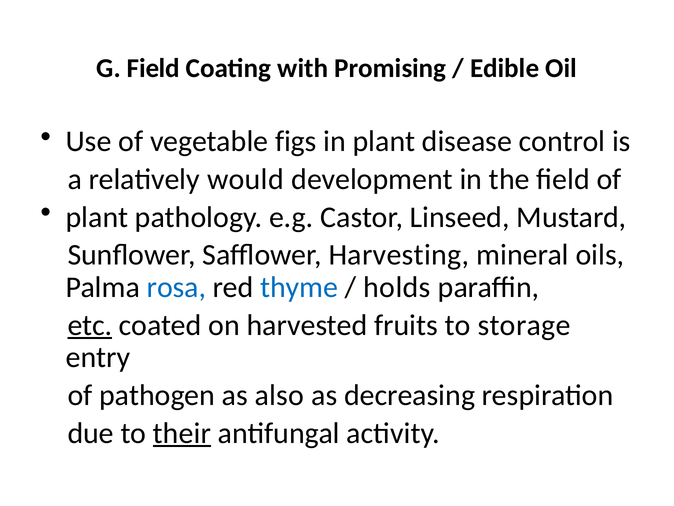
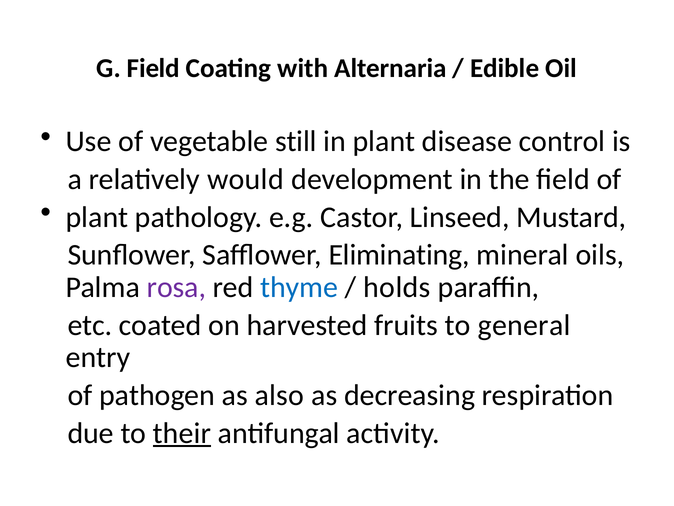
Promising: Promising -> Alternaria
figs: figs -> still
Harvesting: Harvesting -> Eliminating
rosa colour: blue -> purple
etc underline: present -> none
storage: storage -> general
